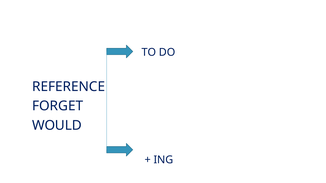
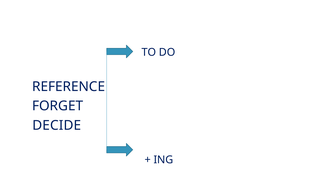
WOULD: WOULD -> DECIDE
